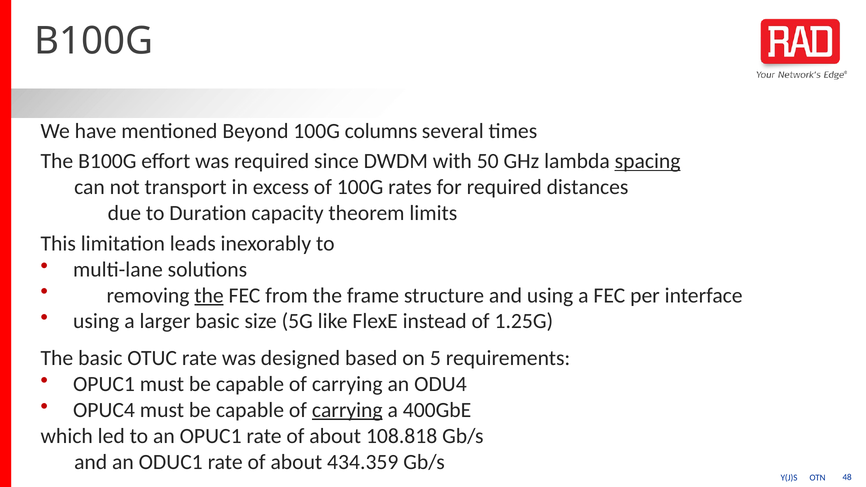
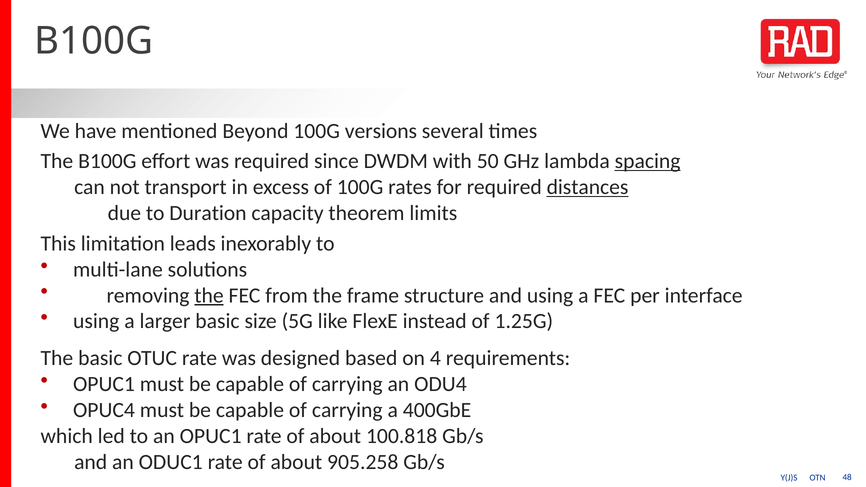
columns: columns -> versions
distances underline: none -> present
5: 5 -> 4
carrying at (347, 410) underline: present -> none
108.818: 108.818 -> 100.818
434.359: 434.359 -> 905.258
